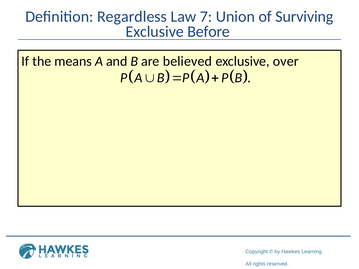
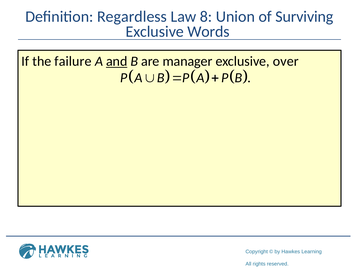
7: 7 -> 8
Before: Before -> Words
means: means -> failure
and underline: none -> present
believed: believed -> manager
